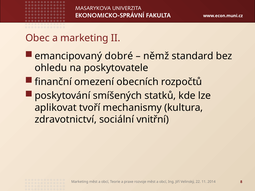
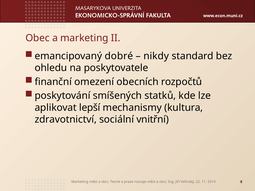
němž: němž -> nikdy
tvoří: tvoří -> lepší
